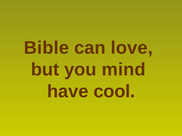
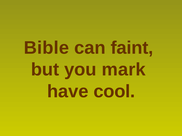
love: love -> faint
mind: mind -> mark
